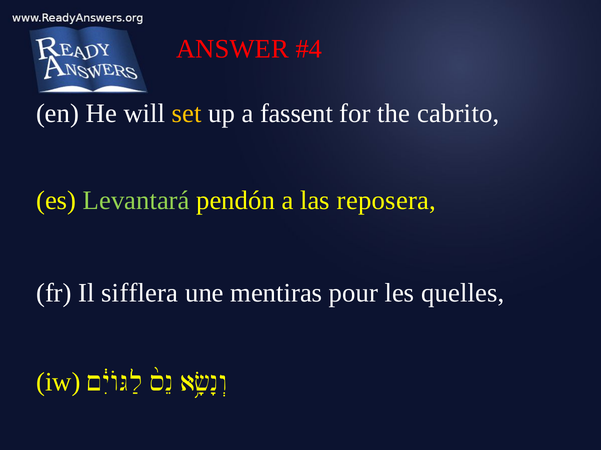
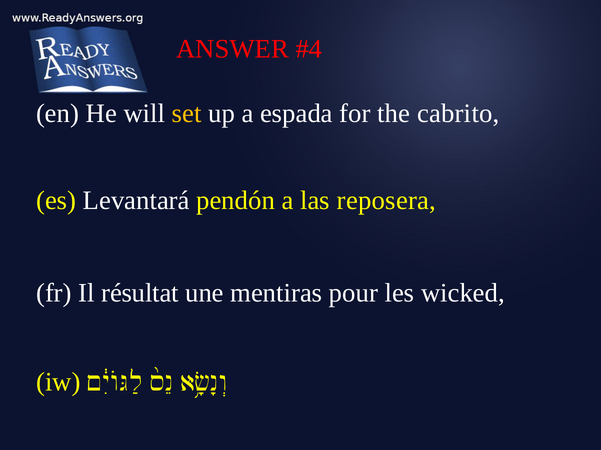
fassent: fassent -> espada
Levantará colour: light green -> white
sifflera: sifflera -> résultat
quelles: quelles -> wicked
